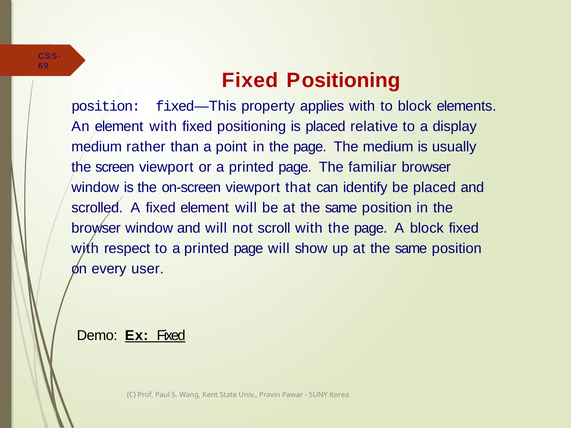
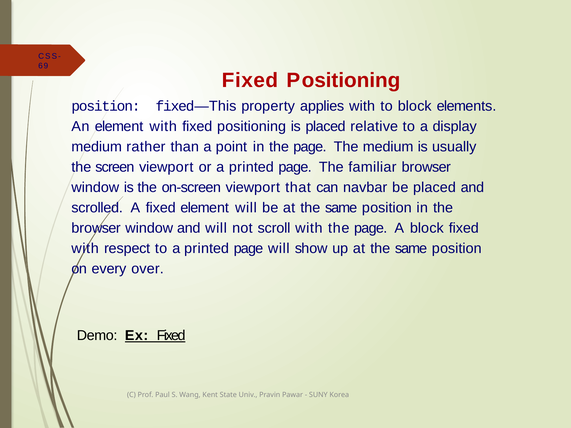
identify: identify -> navbar
user: user -> over
